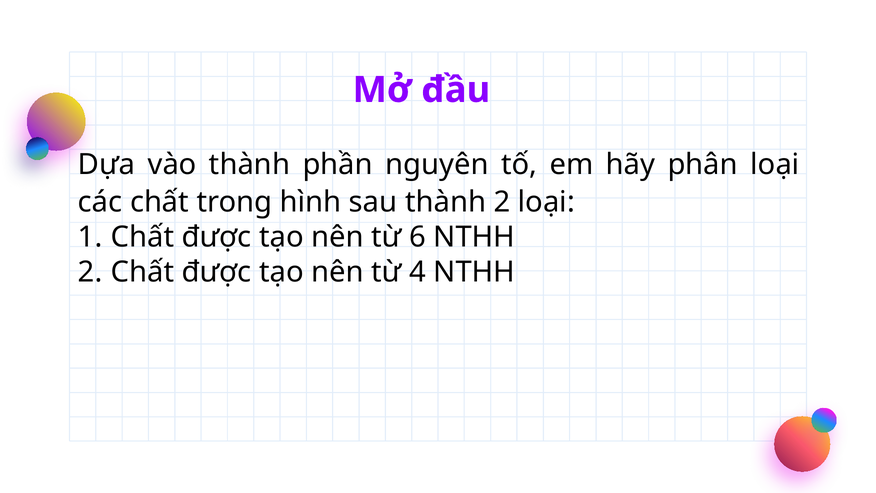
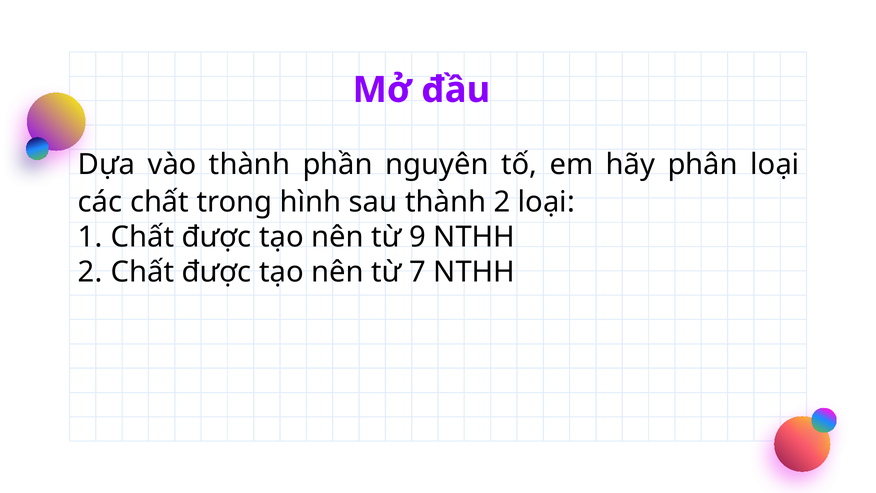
6: 6 -> 9
4: 4 -> 7
